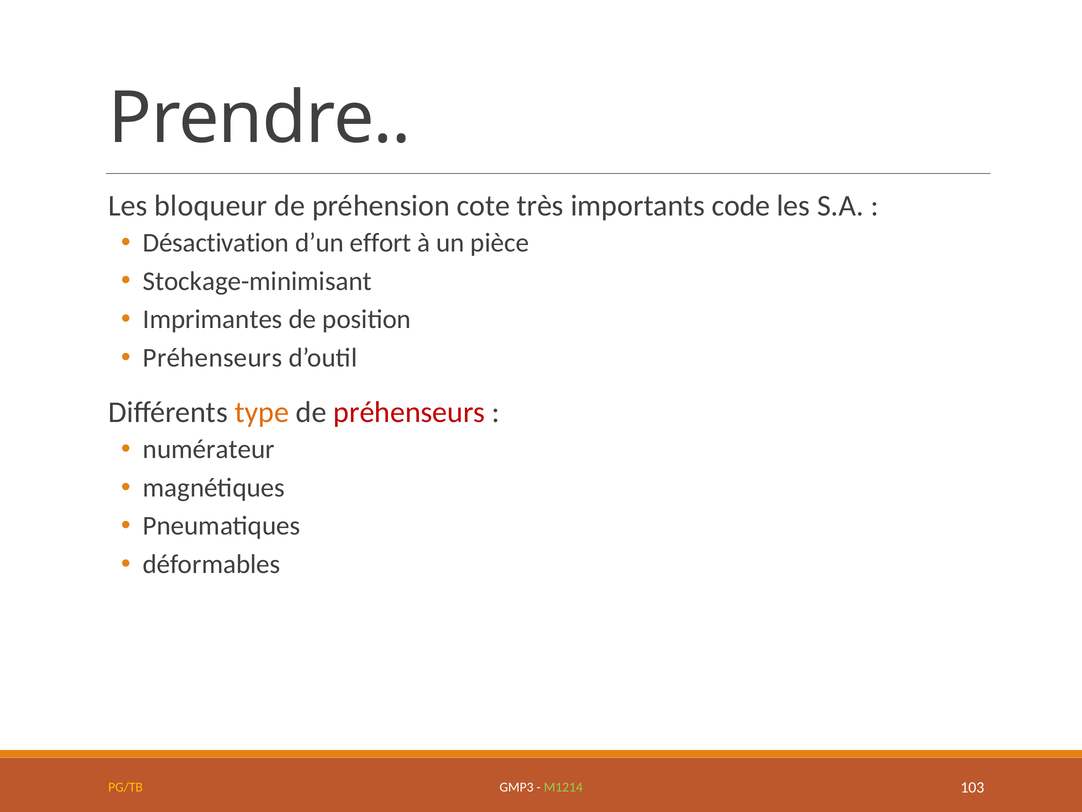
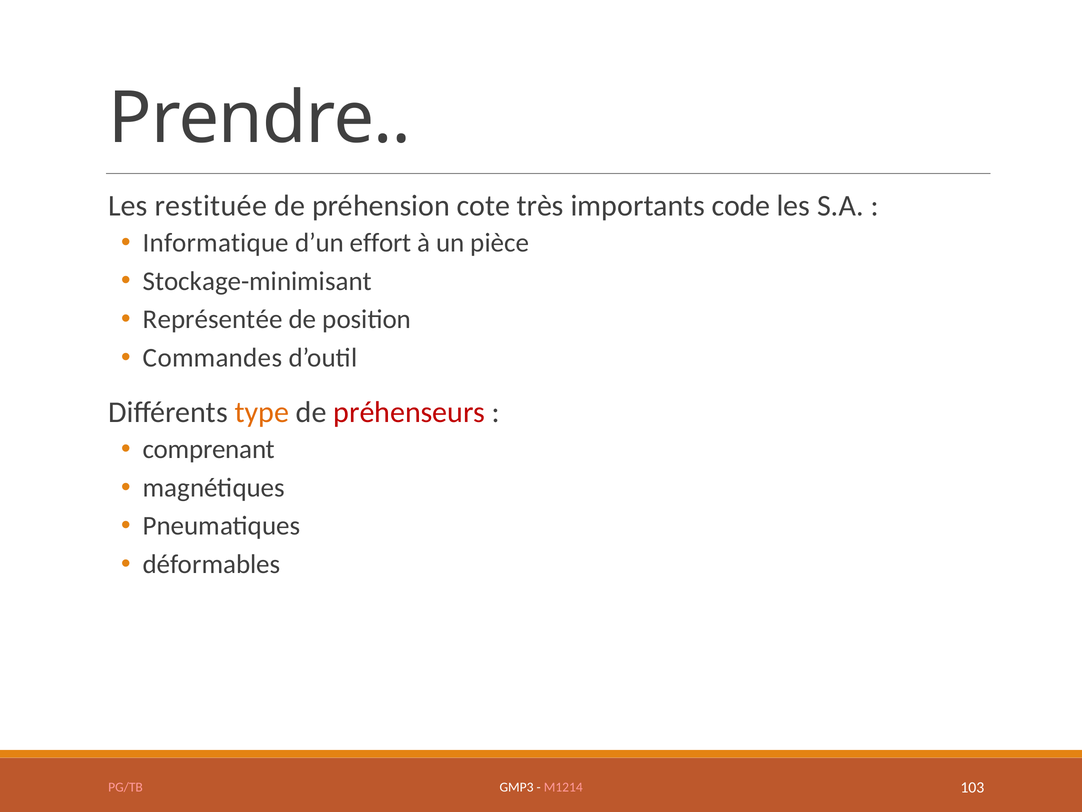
bloqueur: bloqueur -> restituée
Désactivation: Désactivation -> Informatique
Imprimantes: Imprimantes -> Représentée
Préhenseurs at (213, 357): Préhenseurs -> Commandes
numérateur: numérateur -> comprenant
PG/TB colour: yellow -> pink
M1214 colour: light green -> pink
